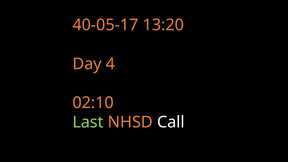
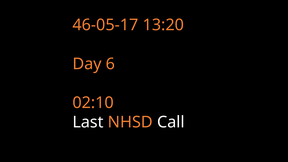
40-05-17: 40-05-17 -> 46-05-17
4: 4 -> 6
Last colour: light green -> white
